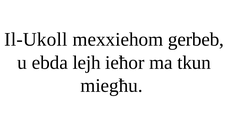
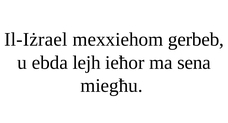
Il-Ukoll: Il-Ukoll -> Il-Iżrael
tkun: tkun -> sena
